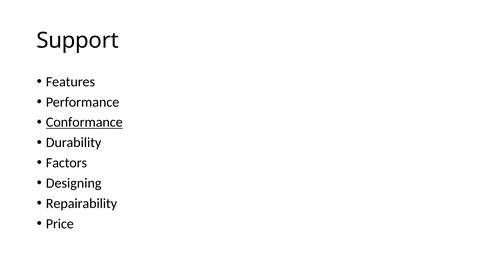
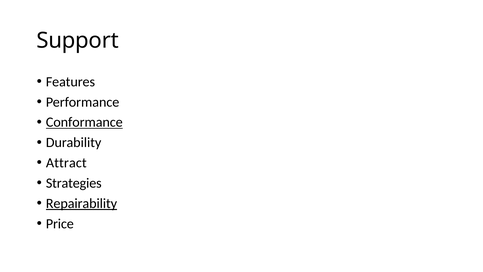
Factors: Factors -> Attract
Designing: Designing -> Strategies
Repairability underline: none -> present
